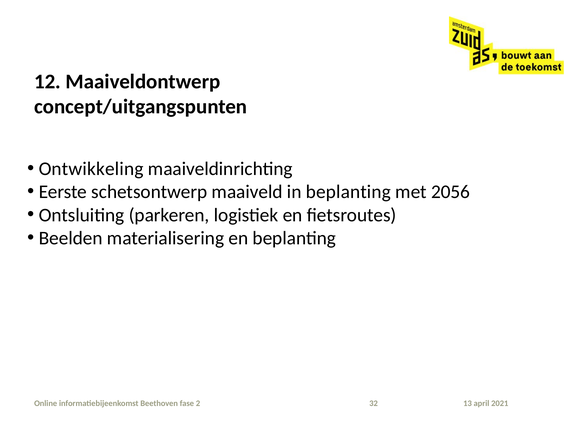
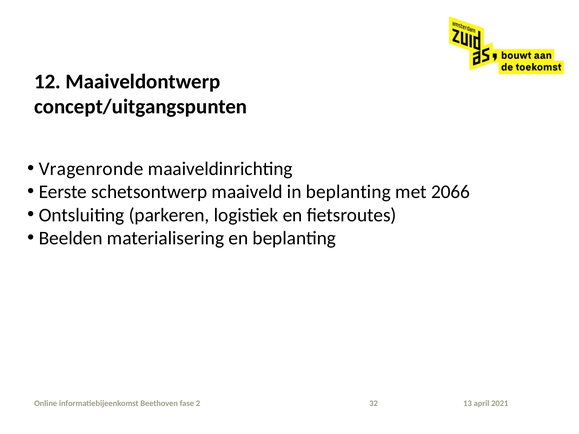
Ontwikkeling: Ontwikkeling -> Vragenronde
2056: 2056 -> 2066
